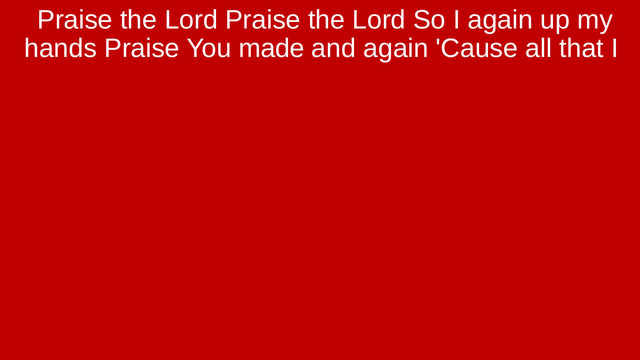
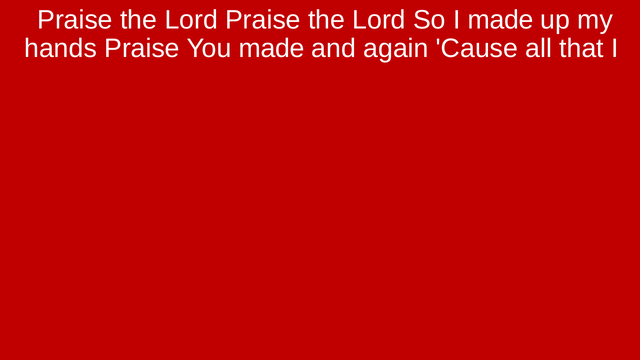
I again: again -> made
